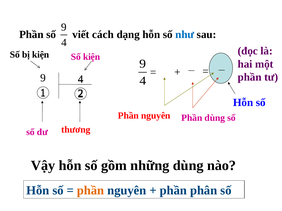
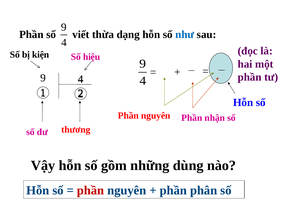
cách: cách -> thừa
Số kiện: kiện -> hiệu
Phần dùng: dùng -> nhận
phần at (91, 191) colour: orange -> red
